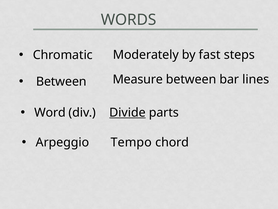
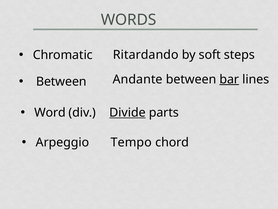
Moderately: Moderately -> Ritardando
fast: fast -> soft
Measure: Measure -> Andante
bar underline: none -> present
